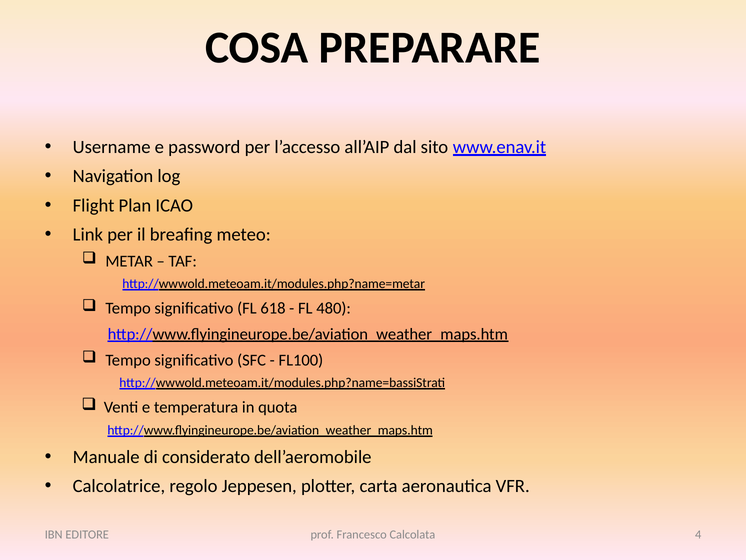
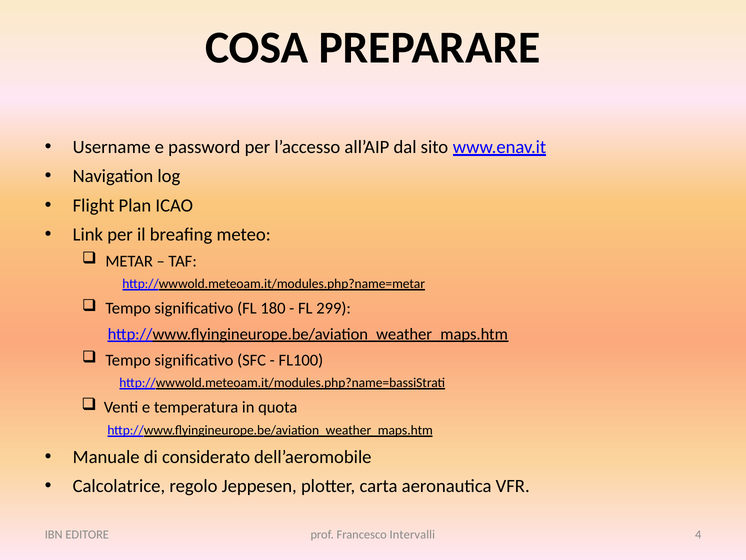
618: 618 -> 180
480: 480 -> 299
Calcolata: Calcolata -> Intervalli
